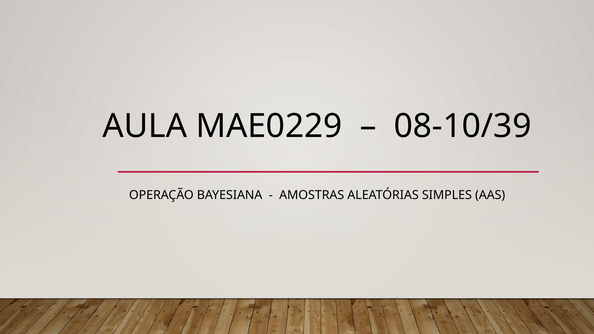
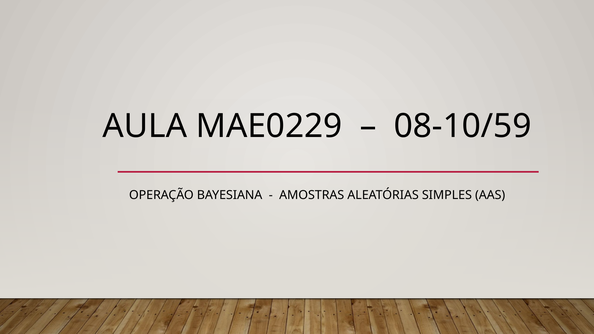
08-10/39: 08-10/39 -> 08-10/59
